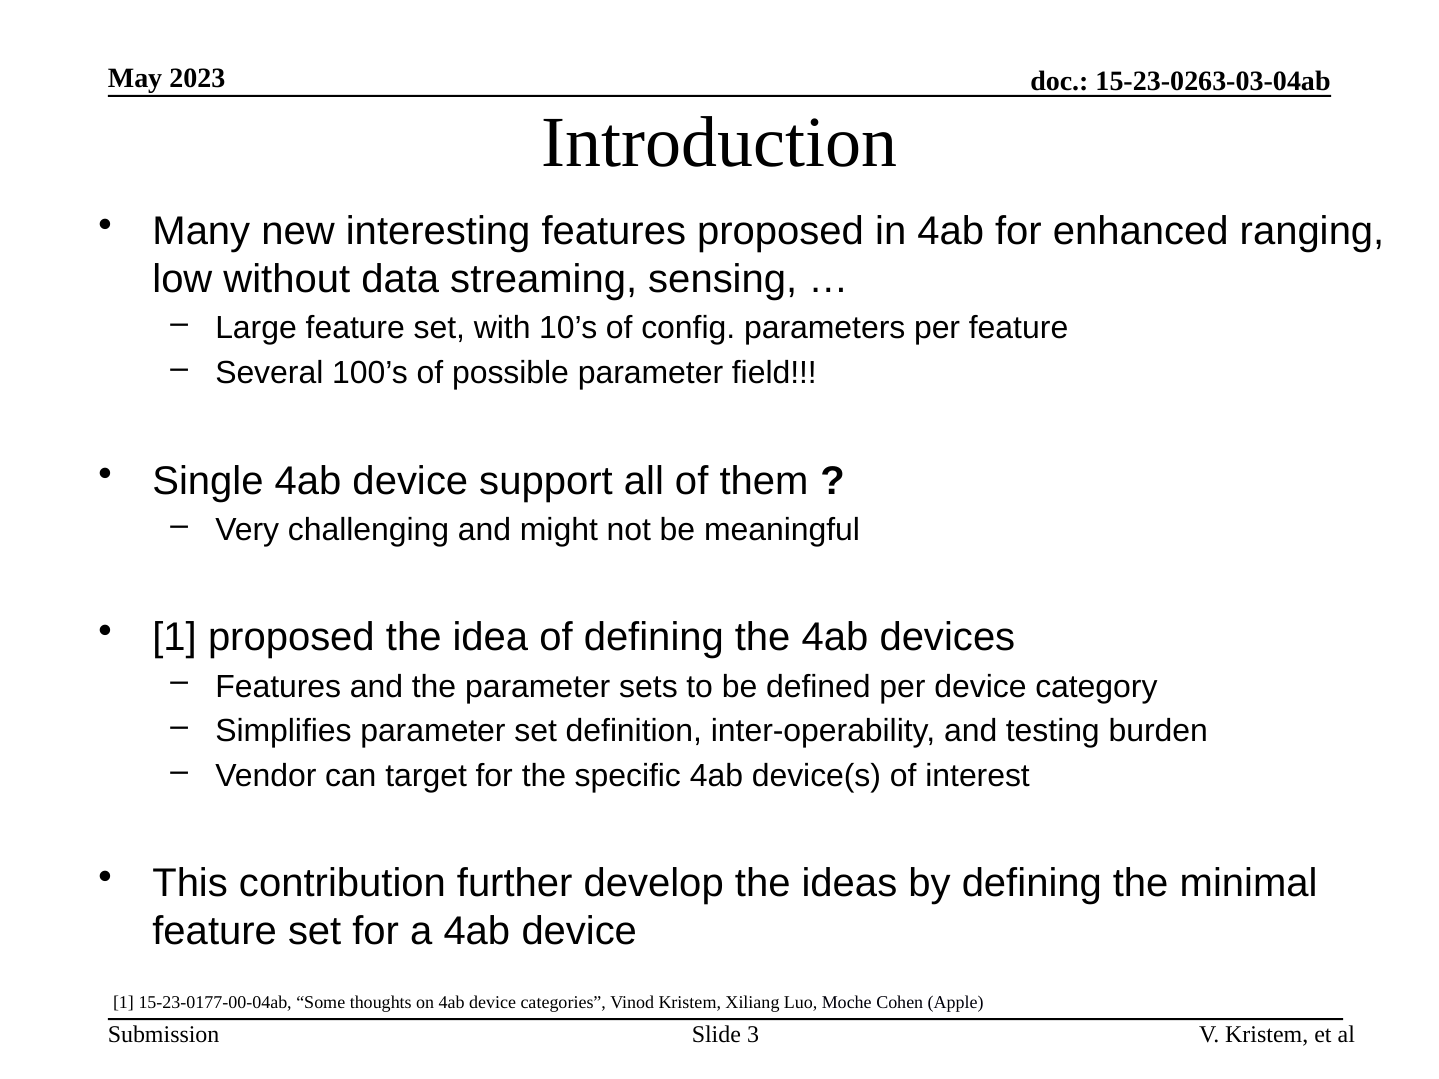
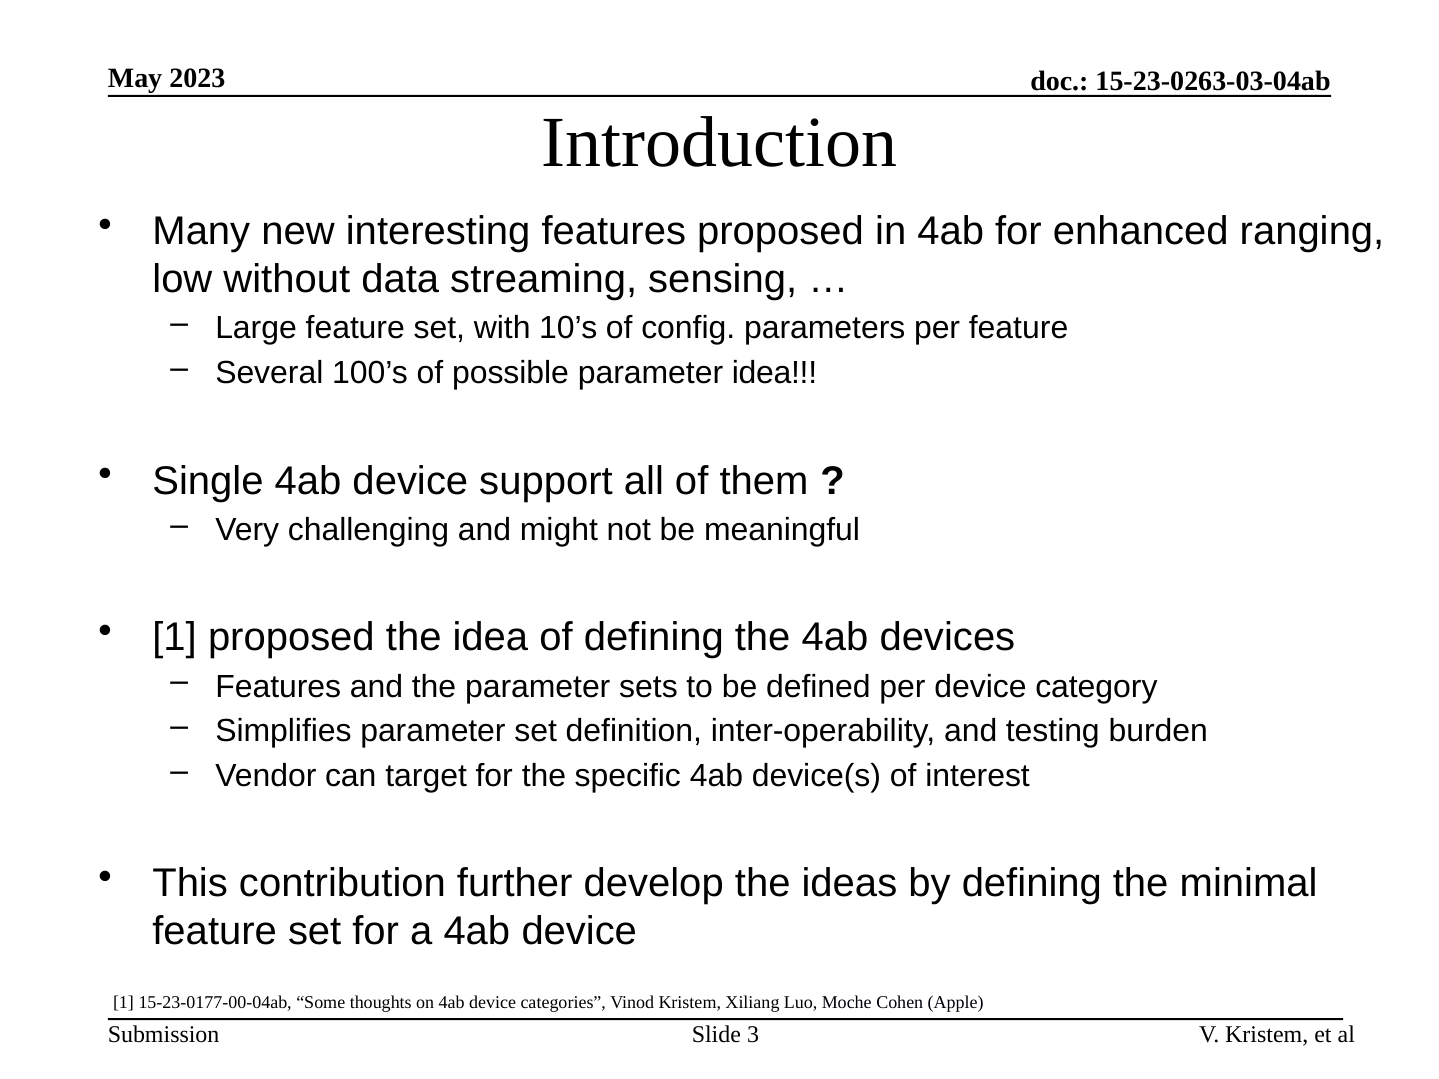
parameter field: field -> idea
